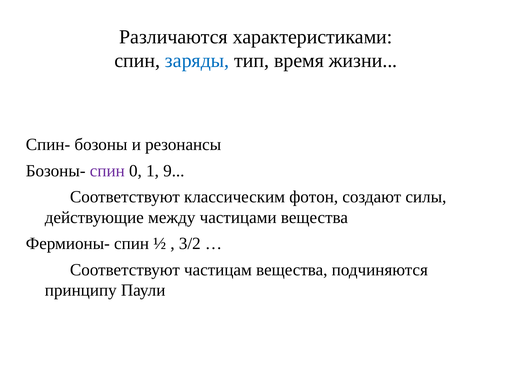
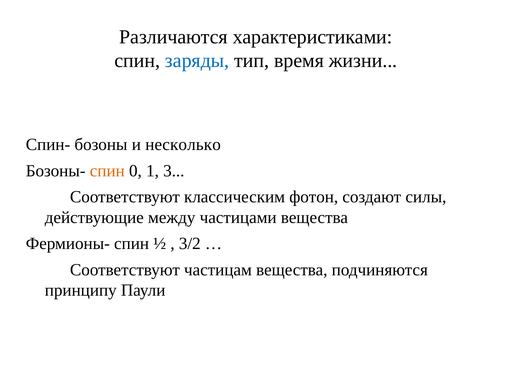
резонансы: резонансы -> несколько
спин at (107, 171) colour: purple -> orange
9: 9 -> 3
